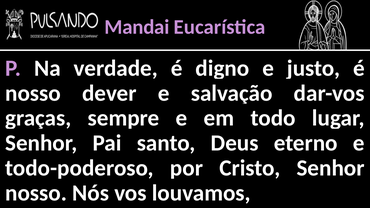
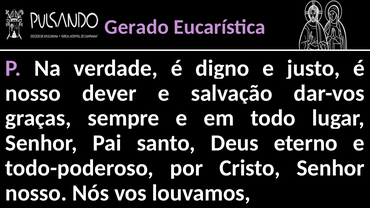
Mandai: Mandai -> Gerado
